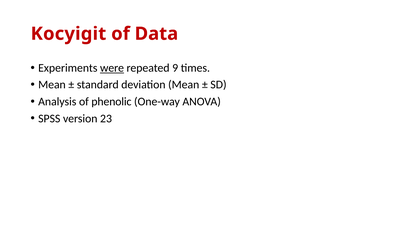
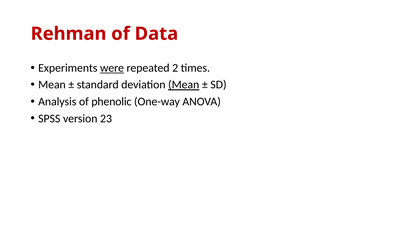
Kocyigit: Kocyigit -> Rehman
9: 9 -> 2
Mean at (184, 85) underline: none -> present
